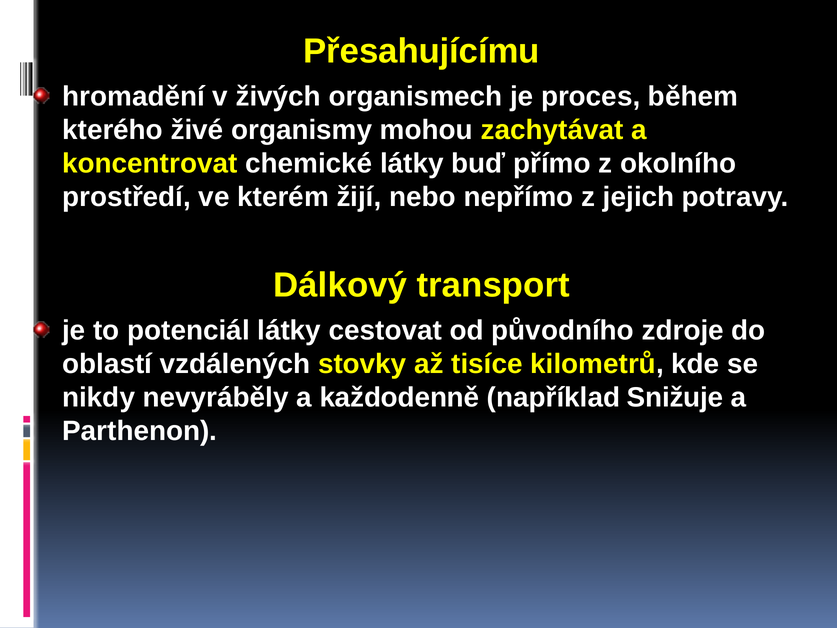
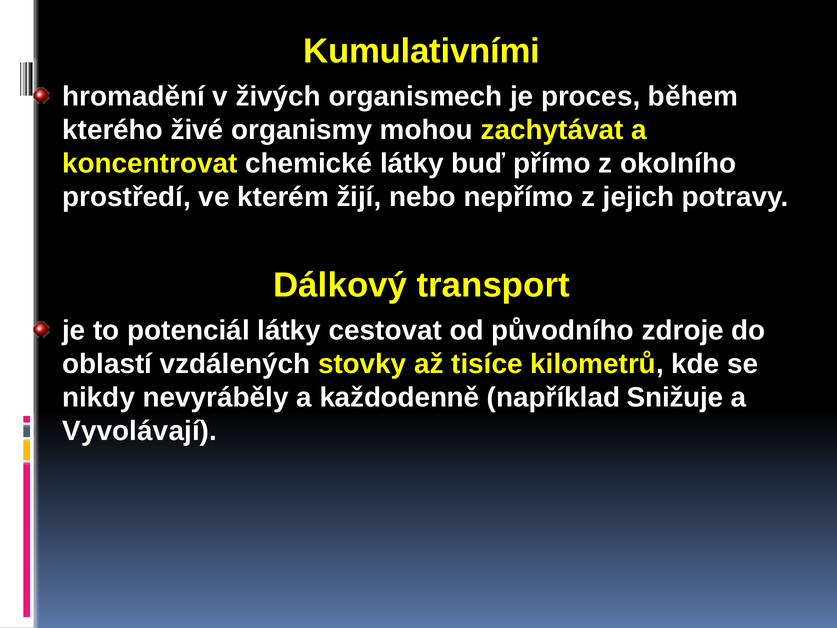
Přesahujícímu: Přesahujícímu -> Kumulativními
Parthenon: Parthenon -> Vyvolávají
